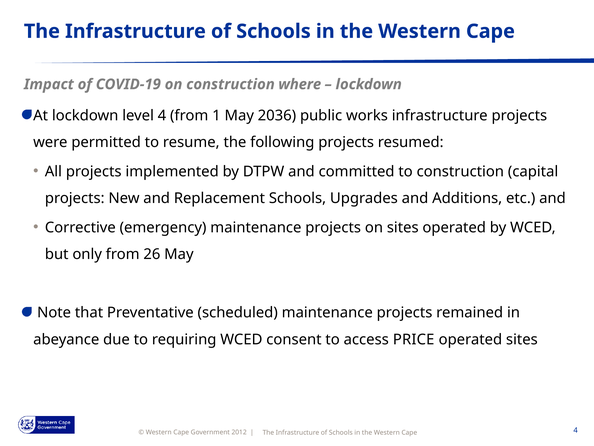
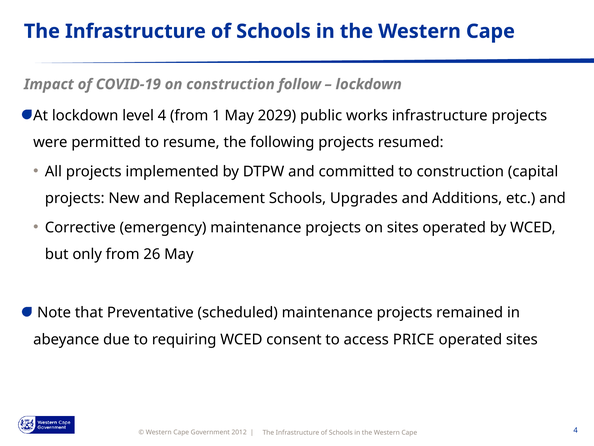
where: where -> follow
2036: 2036 -> 2029
